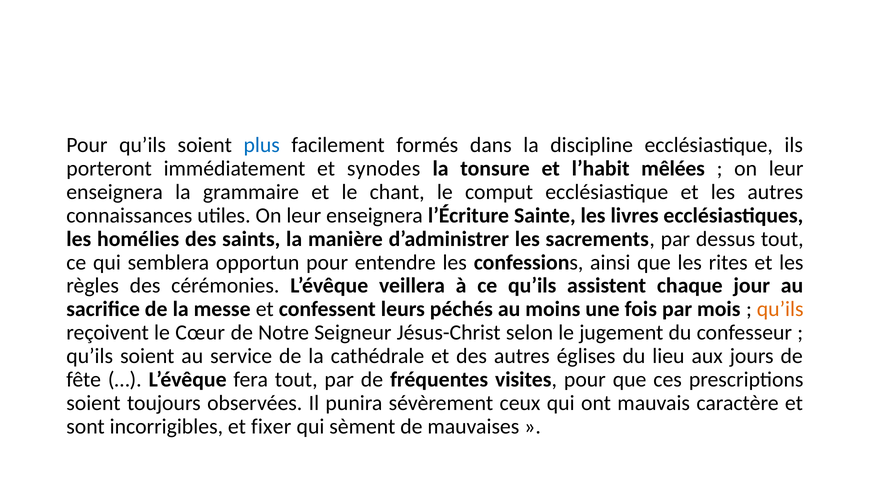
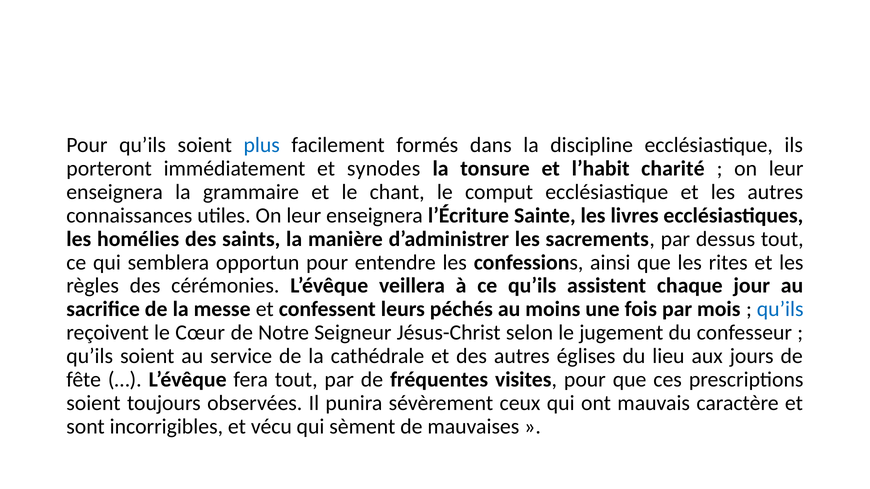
mêlées: mêlées -> charité
qu’ils at (780, 310) colour: orange -> blue
fixer: fixer -> vécu
